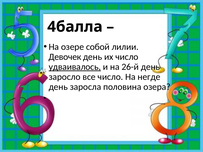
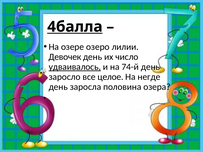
4балла underline: none -> present
собой: собой -> озеро
26-й: 26-й -> 74-й
все число: число -> целое
